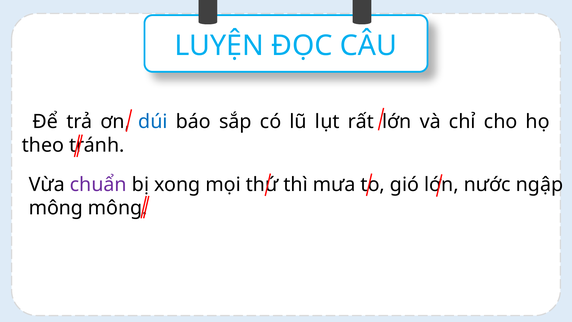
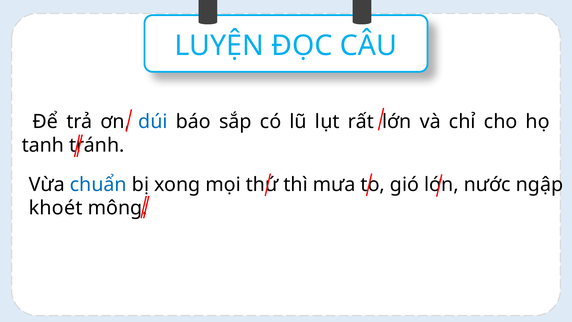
theo: theo -> tanh
chuẩn colour: purple -> blue
mông at (56, 208): mông -> khoét
